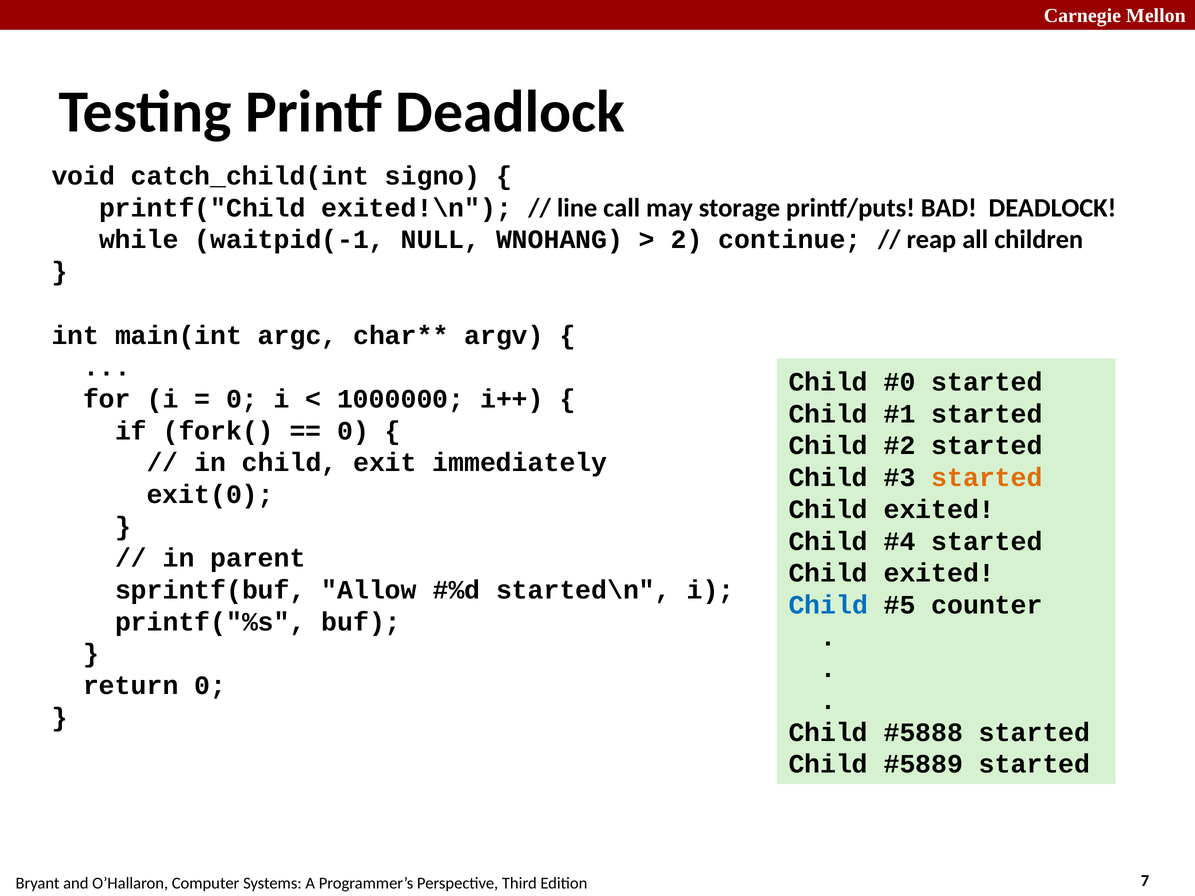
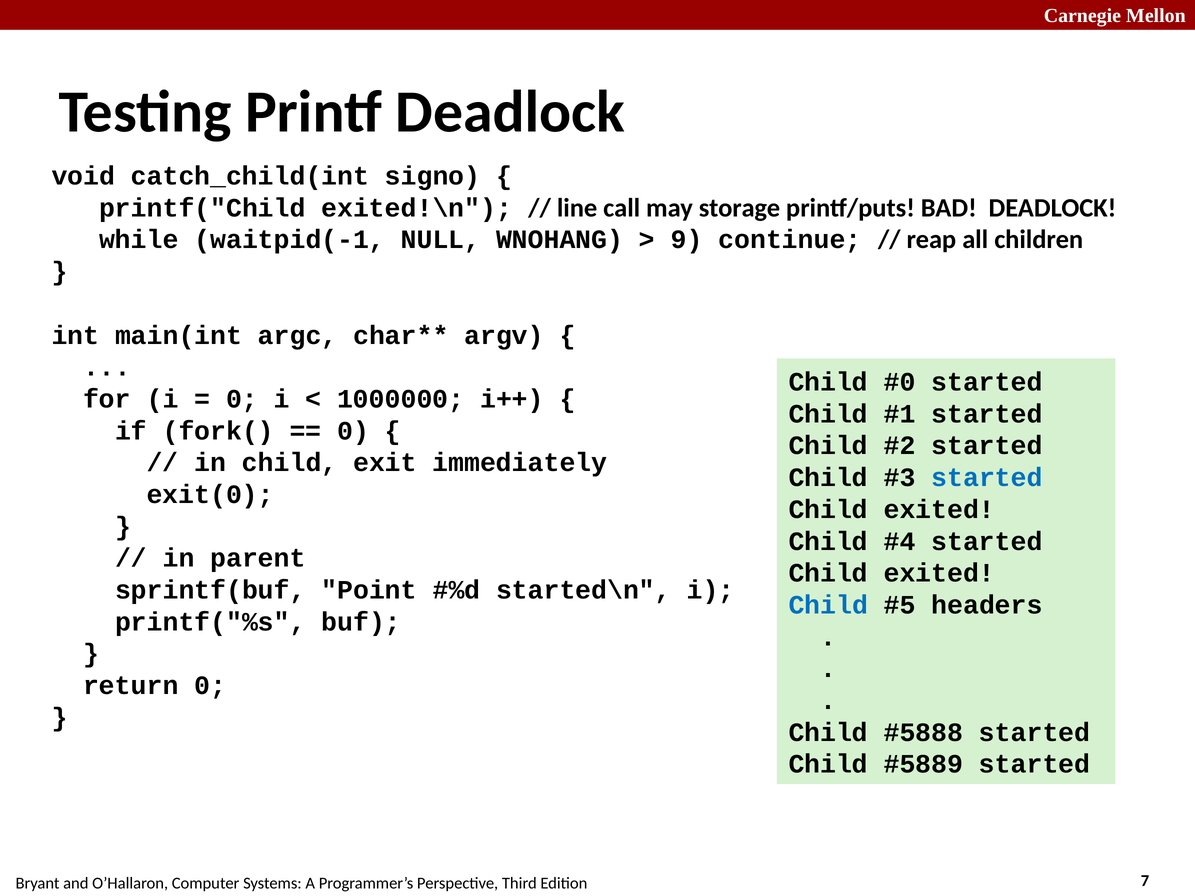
2: 2 -> 9
started at (987, 478) colour: orange -> blue
Allow: Allow -> Point
counter: counter -> headers
